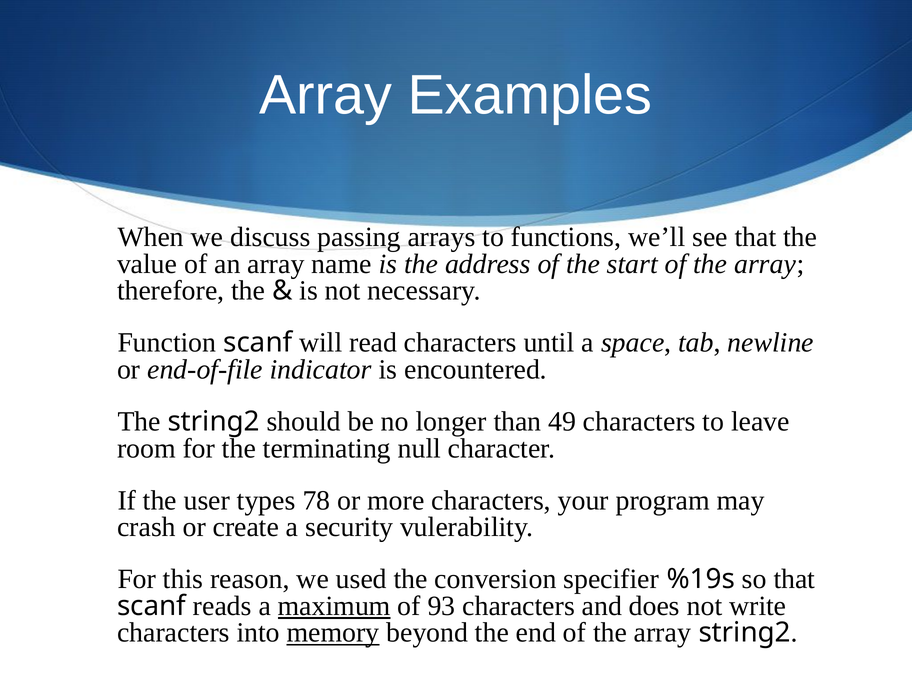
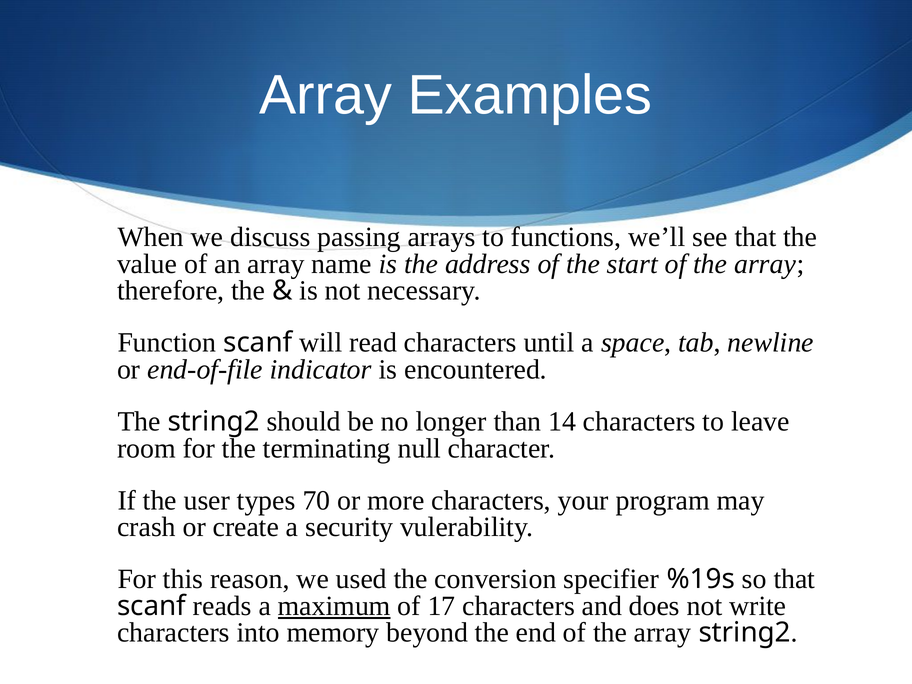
49: 49 -> 14
78: 78 -> 70
93: 93 -> 17
memory underline: present -> none
